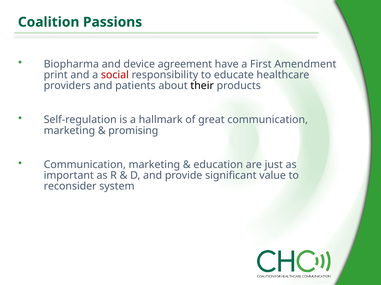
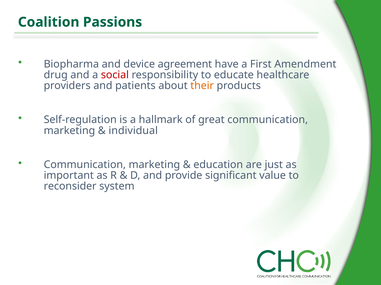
print: print -> drug
their colour: black -> orange
promising: promising -> individual
